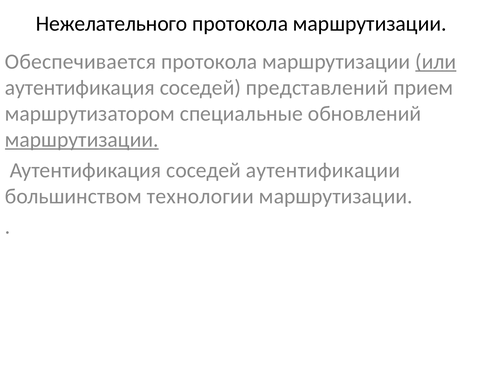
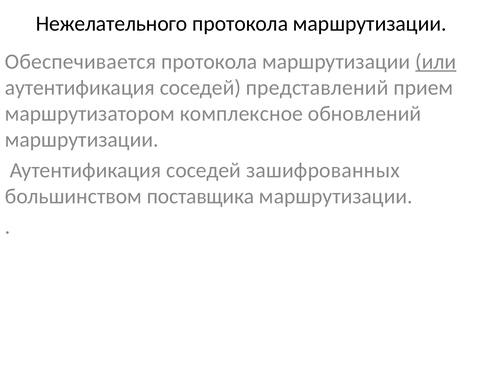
специальные: специальные -> комплексное
маршрутизации at (82, 140) underline: present -> none
аутентификации: аутентификации -> зашифрованных
технологии: технологии -> поставщика
